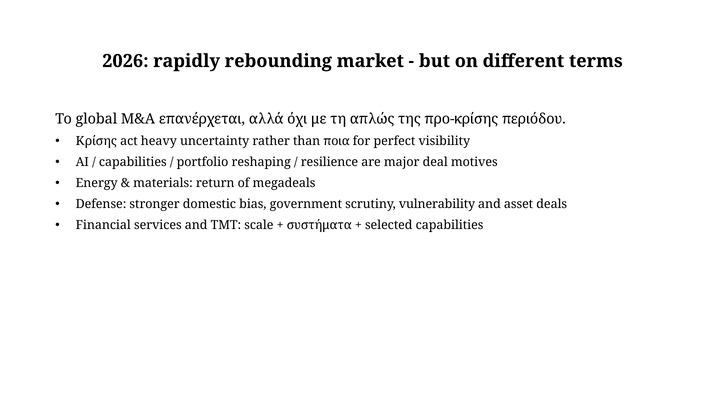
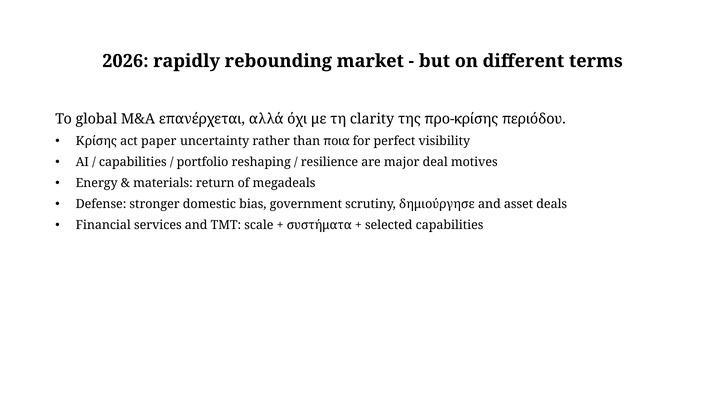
απλώς: απλώς -> clarity
heavy: heavy -> paper
vulnerability: vulnerability -> δημιούργησε
